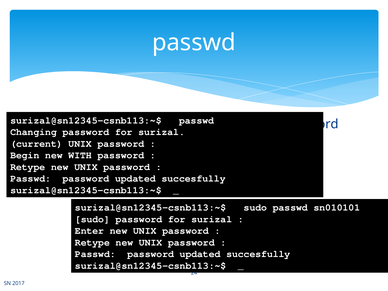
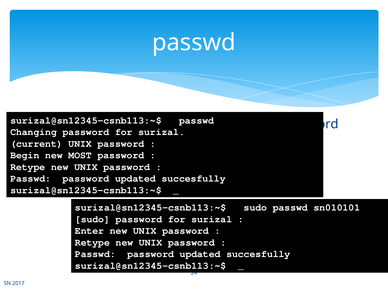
WITH: WITH -> MOST
